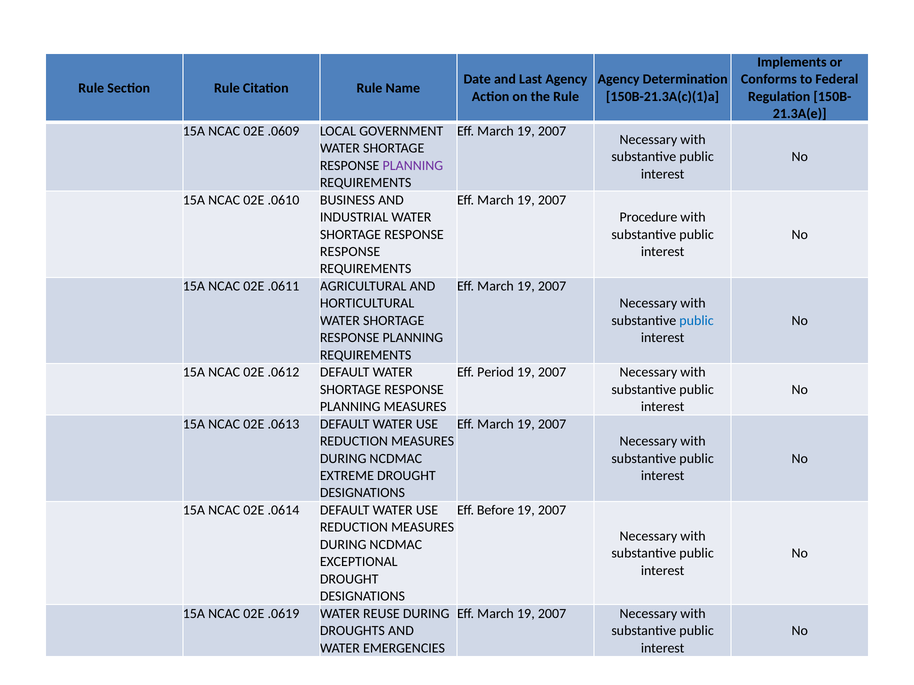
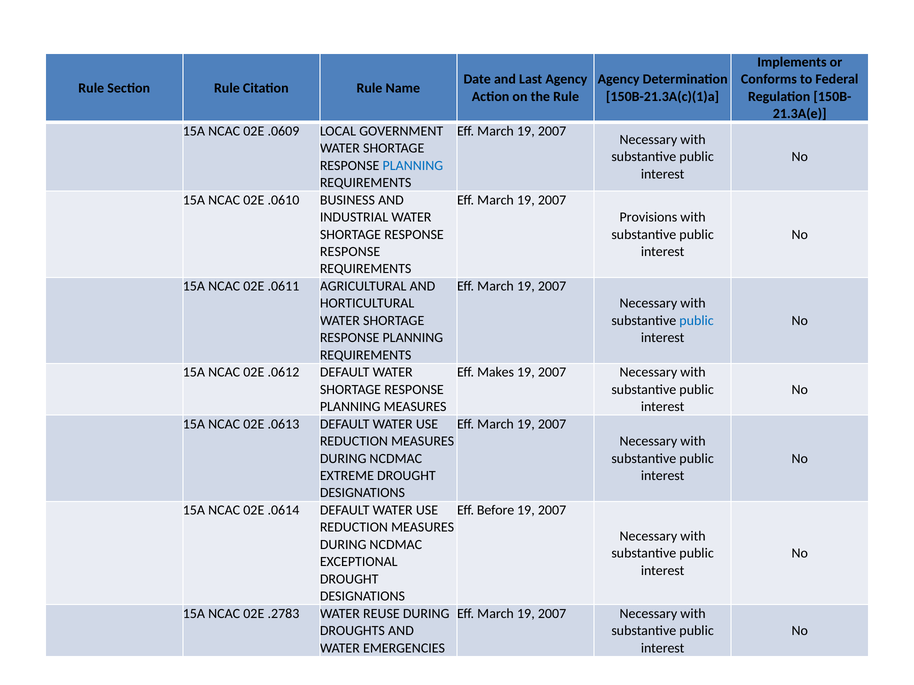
PLANNING at (413, 166) colour: purple -> blue
Procedure: Procedure -> Provisions
Period: Period -> Makes
.0619: .0619 -> .2783
